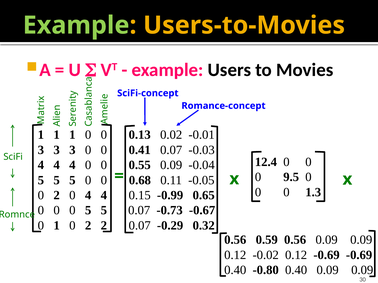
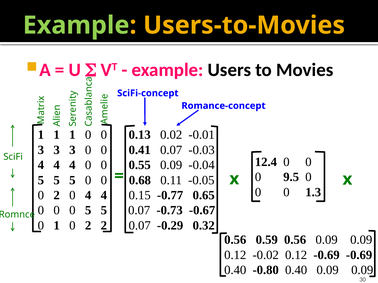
-0.99: -0.99 -> -0.77
